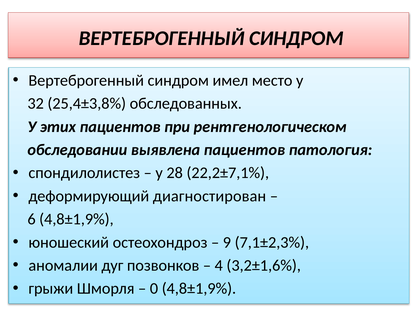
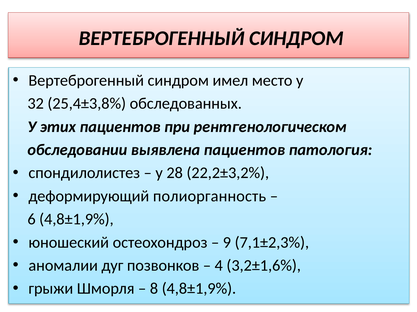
22,2±7,1%: 22,2±7,1% -> 22,2±3,2%
диагностирован: диагностирован -> полиорганность
0: 0 -> 8
